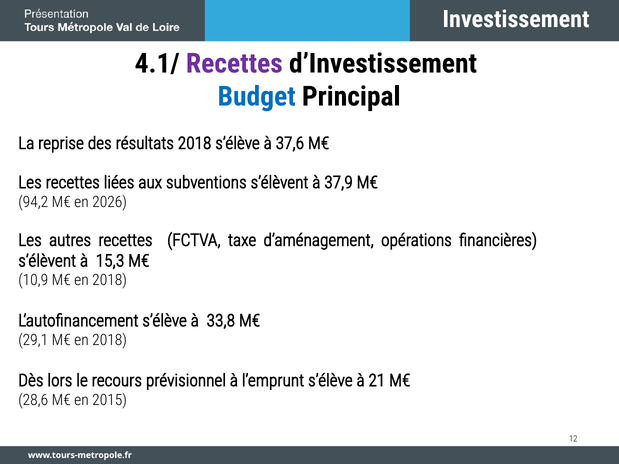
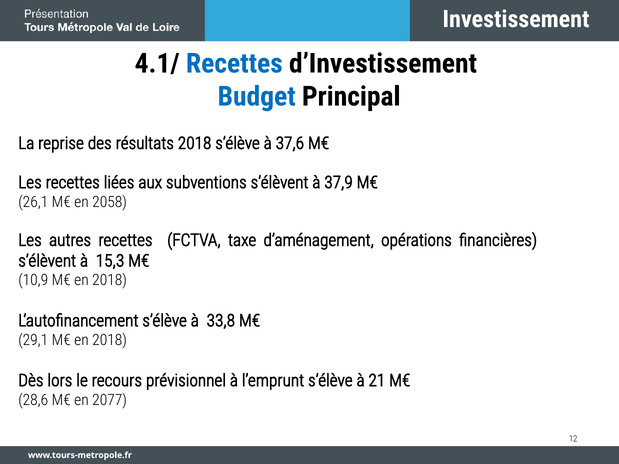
Recettes at (234, 63) colour: purple -> blue
94,2: 94,2 -> 26,1
2026: 2026 -> 2058
2015: 2015 -> 2077
